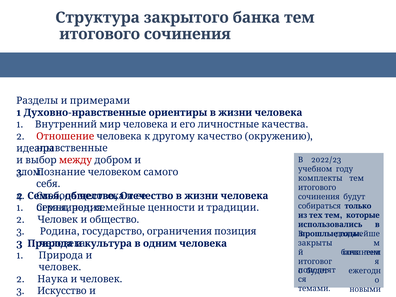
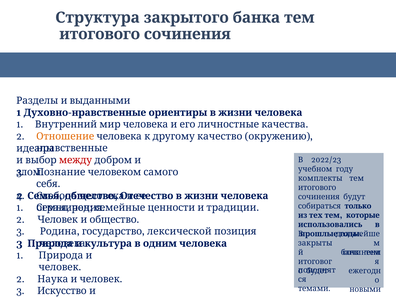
примерами: примерами -> выданными
Отношение colour: red -> orange
государство ограничения: ограничения -> лексической
